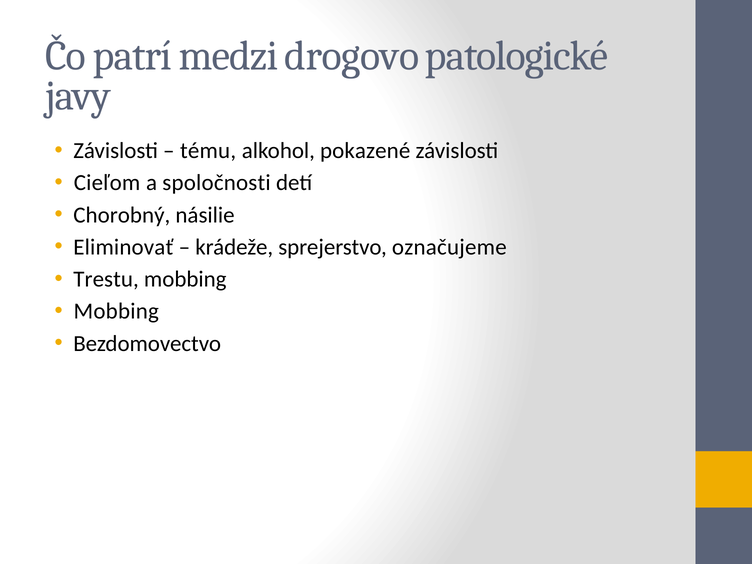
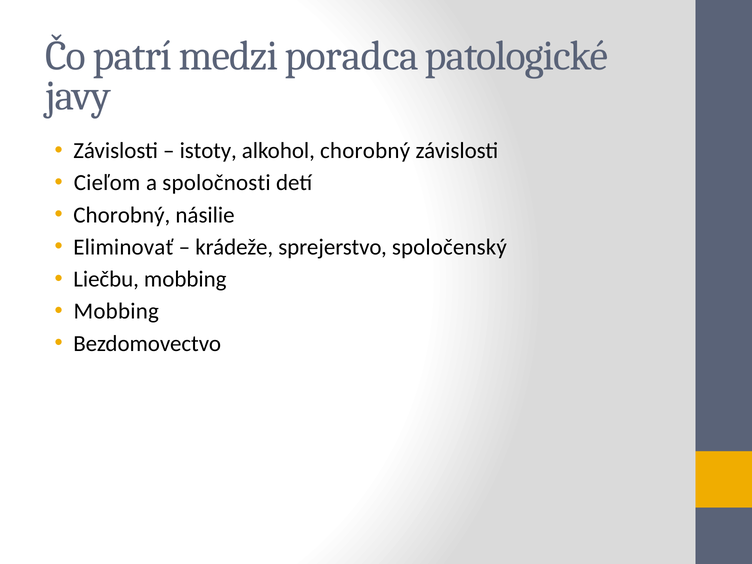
drogovo: drogovo -> poradca
tému: tému -> istoty
alkohol pokazené: pokazené -> chorobný
označujeme: označujeme -> spoločenský
Trestu: Trestu -> Liečbu
